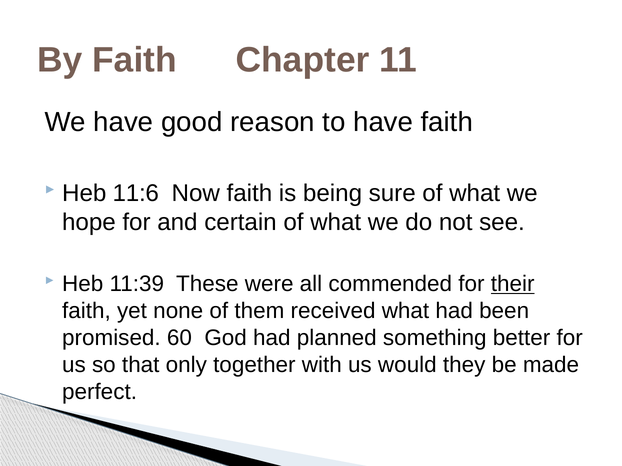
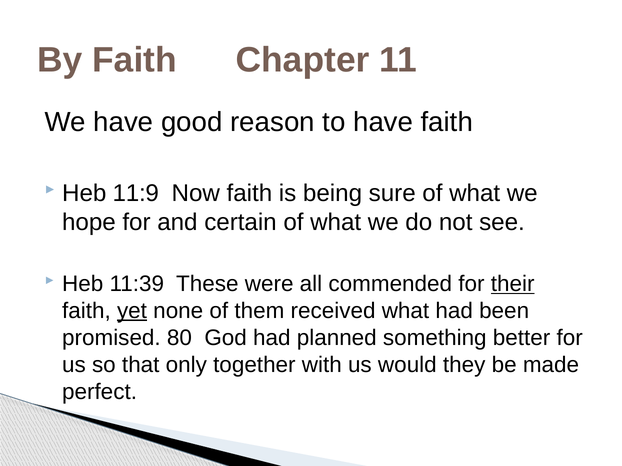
11:6: 11:6 -> 11:9
yet underline: none -> present
60: 60 -> 80
